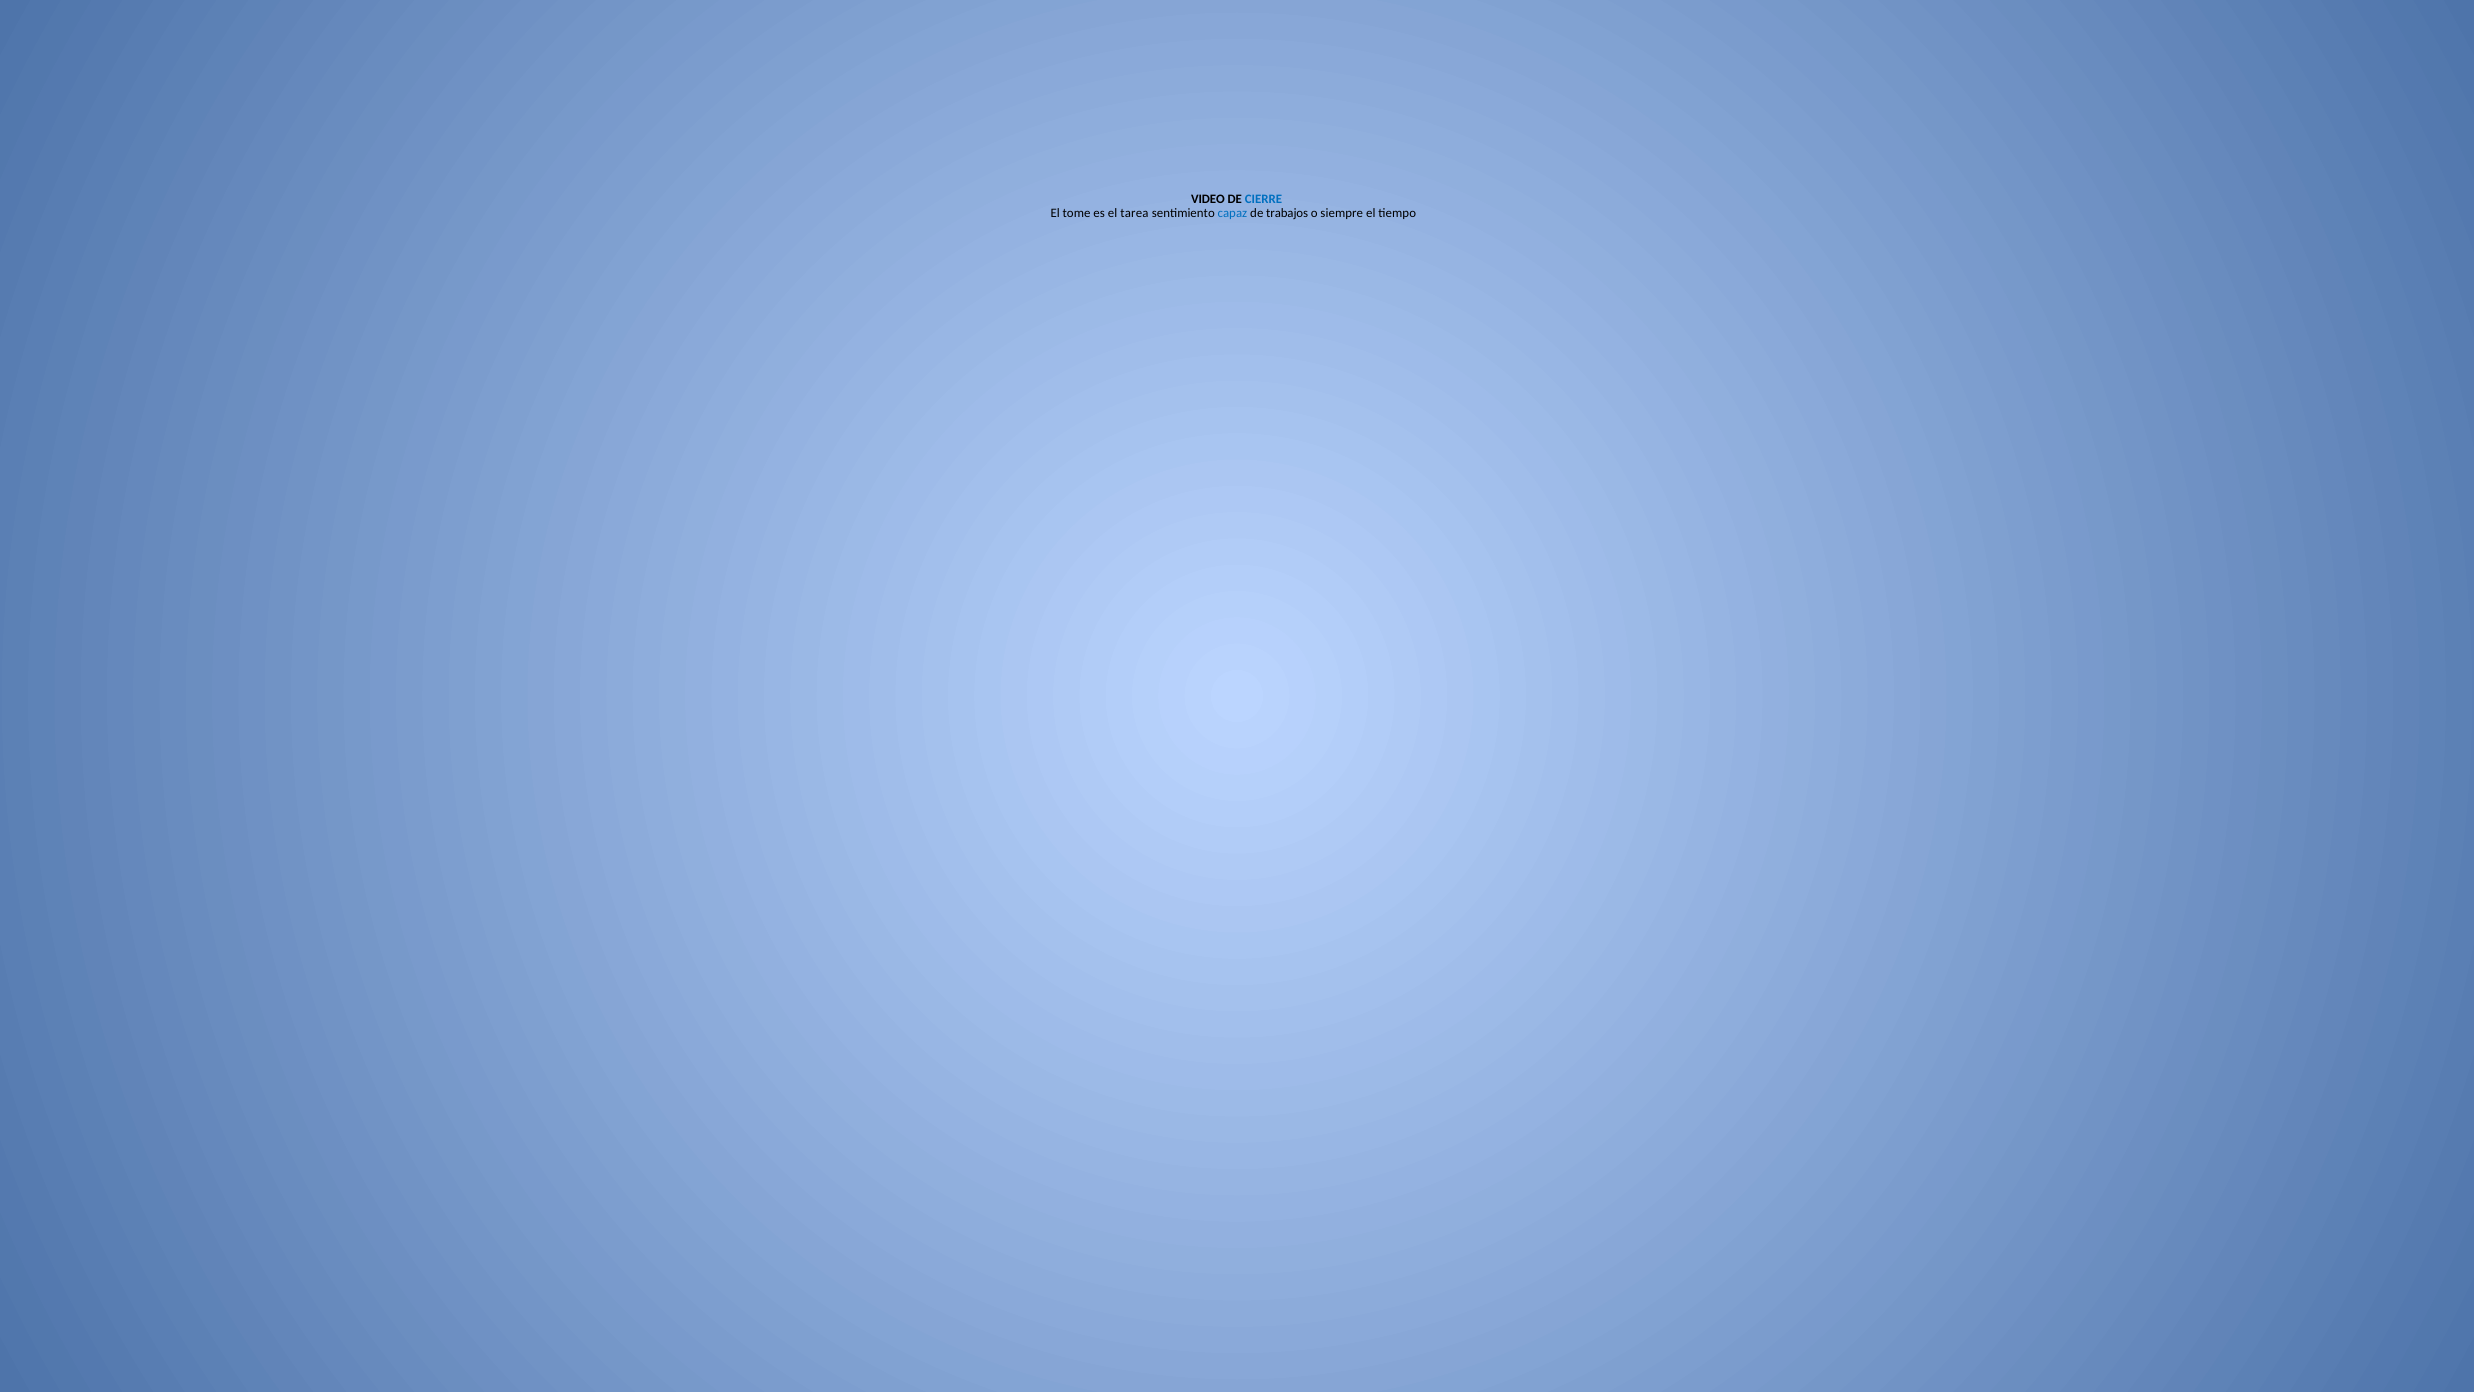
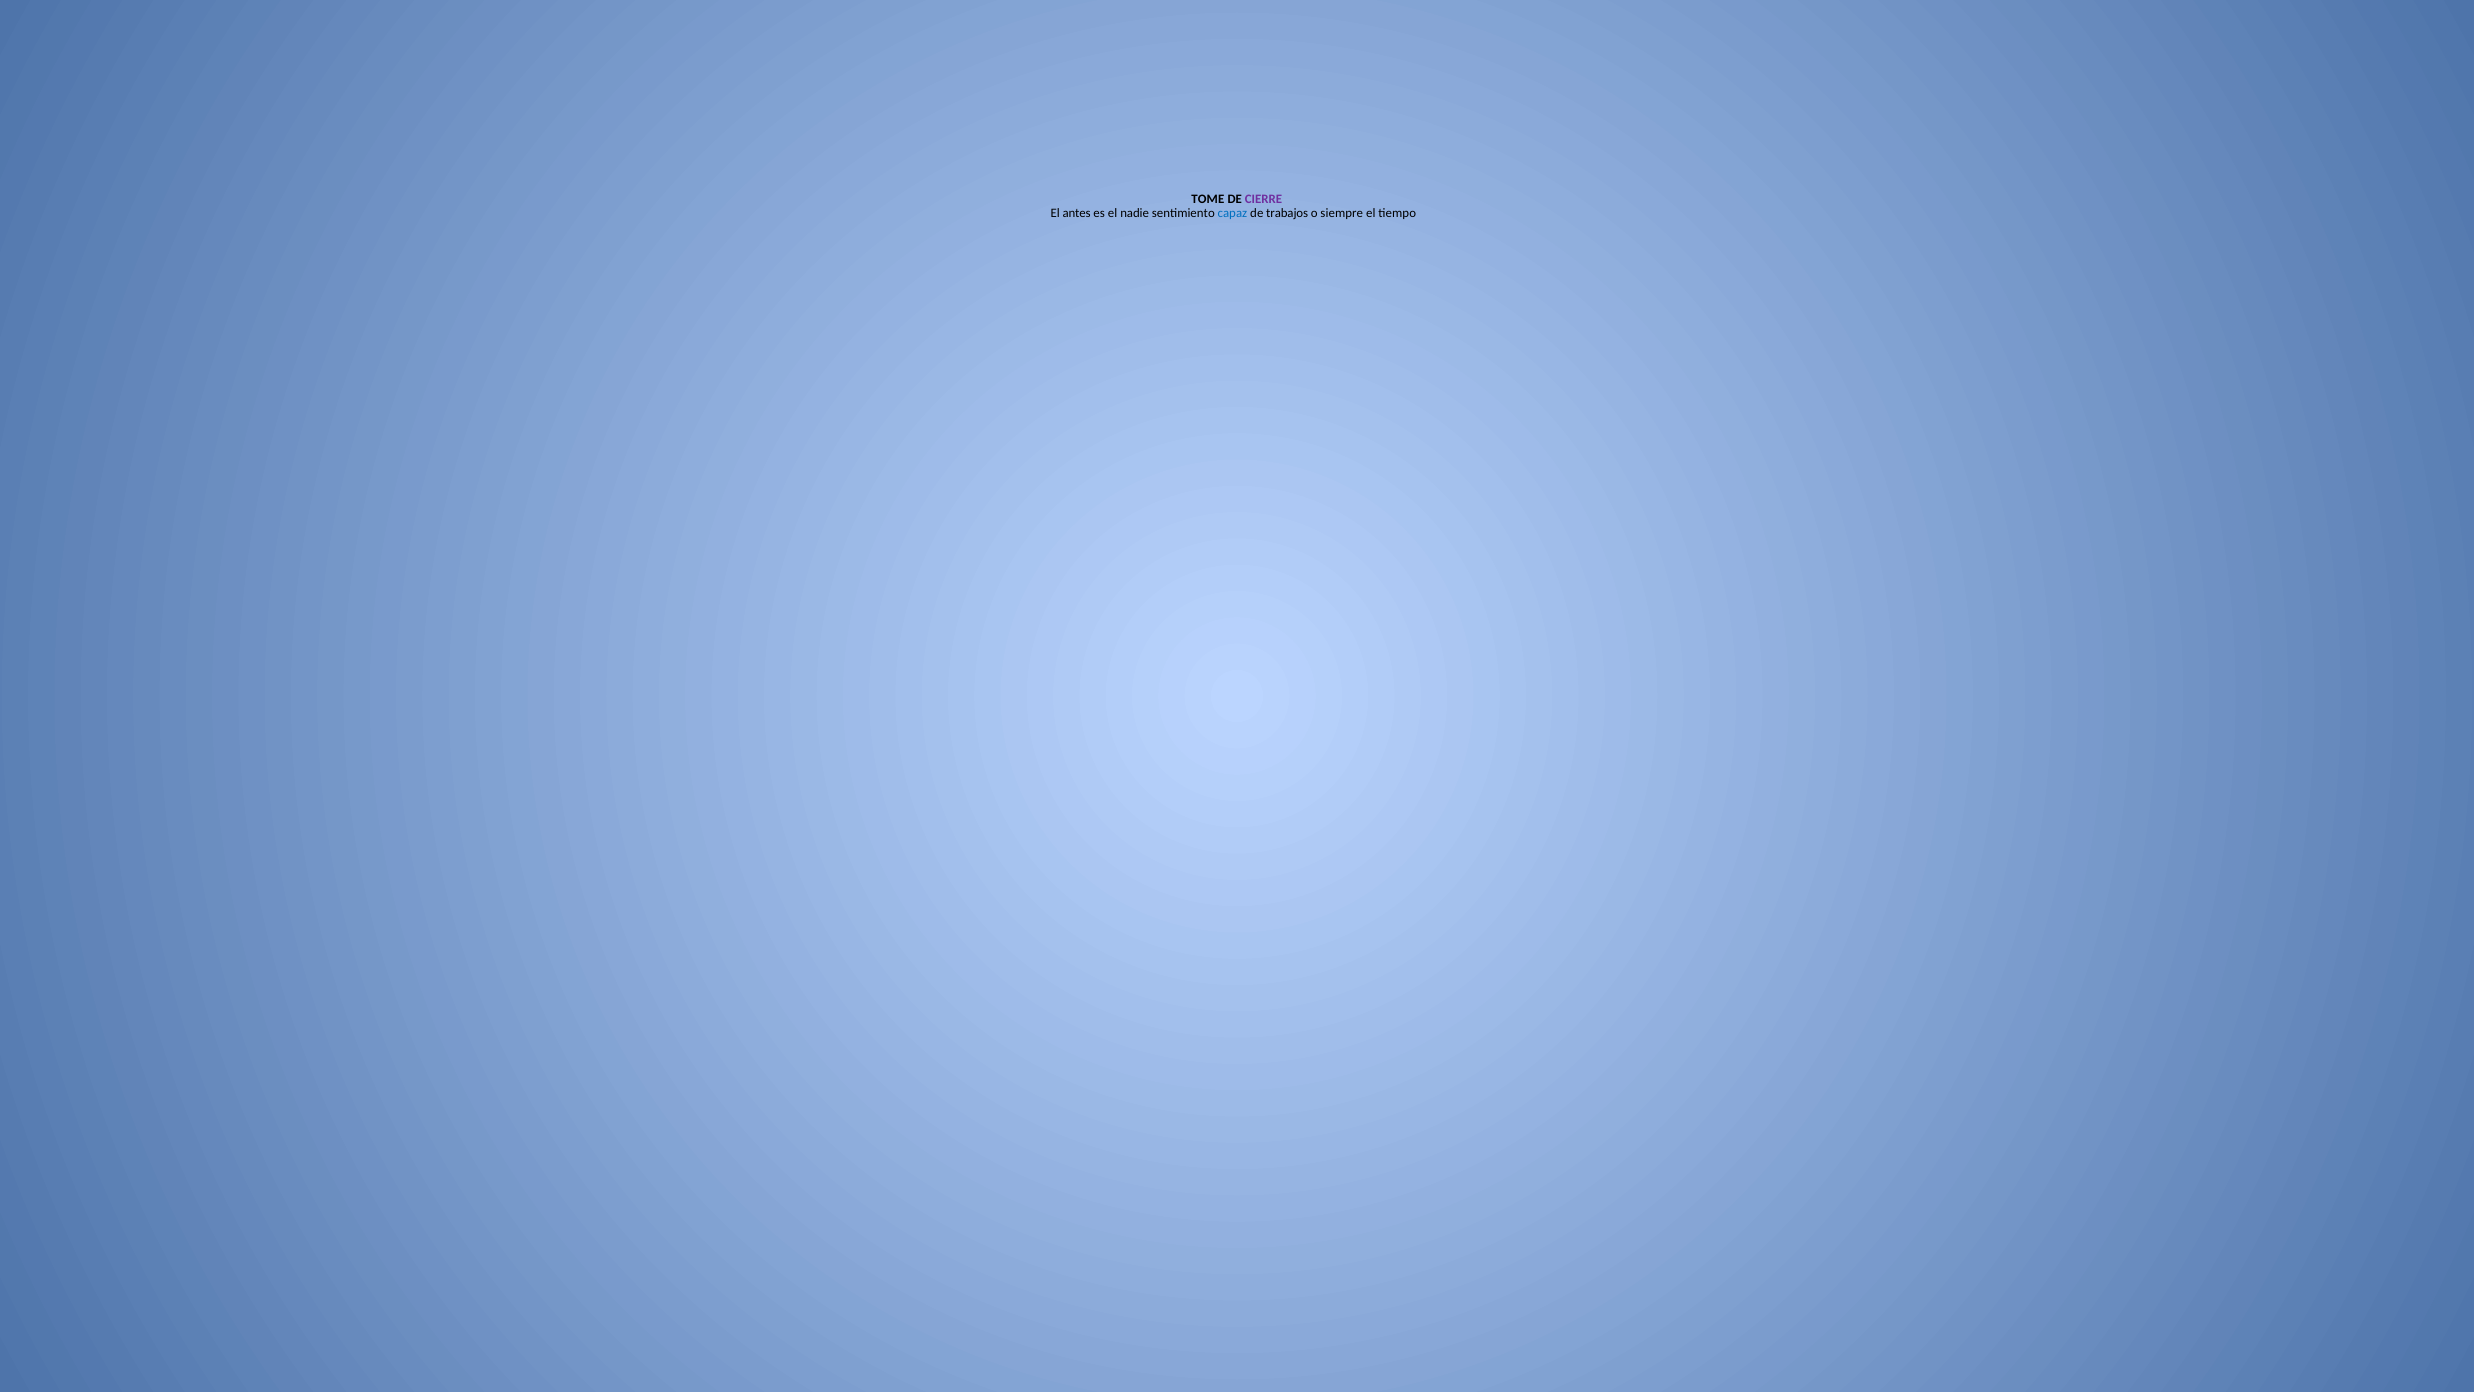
VIDEO: VIDEO -> TOME
CIERRE colour: blue -> purple
tome: tome -> antes
tarea: tarea -> nadie
